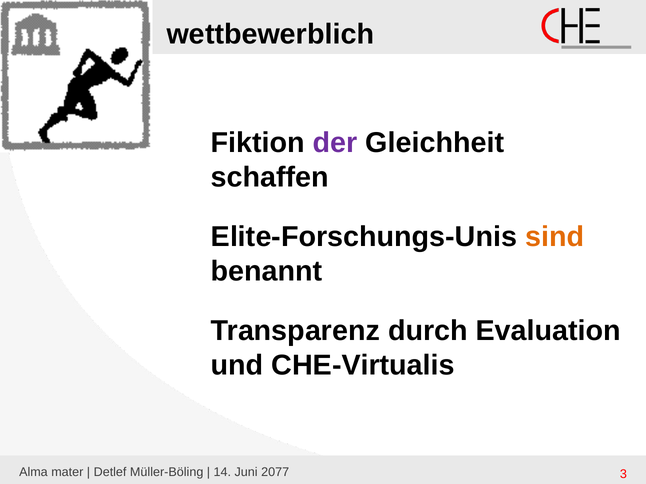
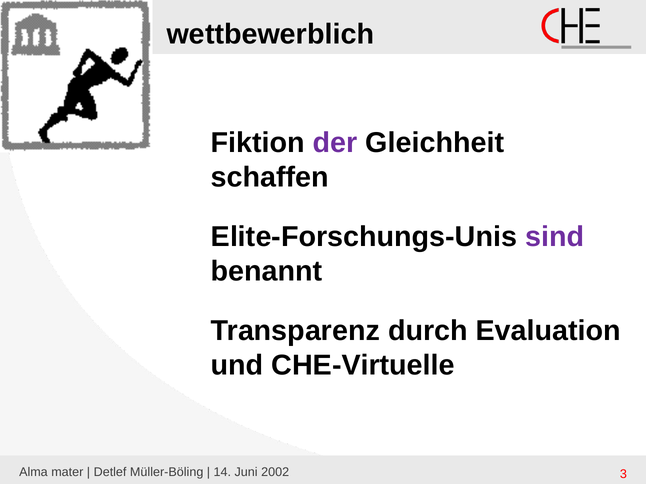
sind colour: orange -> purple
CHE-Virtualis: CHE-Virtualis -> CHE-Virtuelle
2077: 2077 -> 2002
